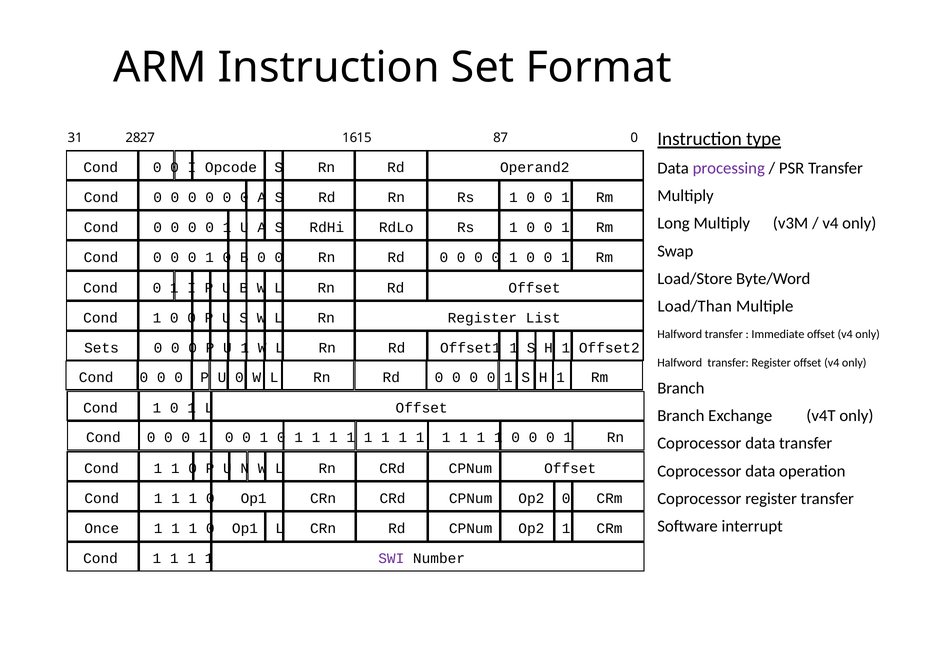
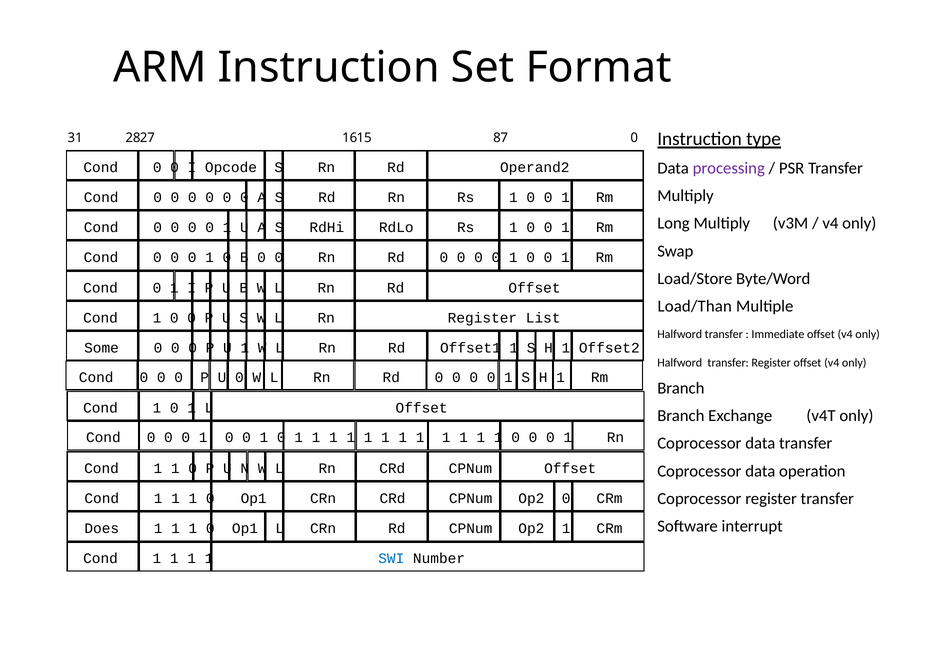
Sets: Sets -> Some
Once: Once -> Does
SWI colour: purple -> blue
